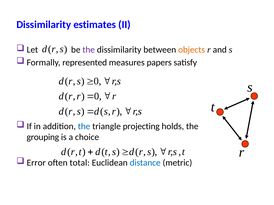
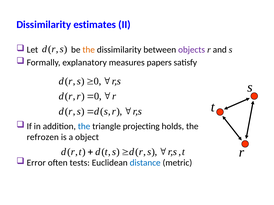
the at (89, 50) colour: purple -> orange
objects colour: orange -> purple
represented: represented -> explanatory
grouping: grouping -> refrozen
choice: choice -> object
total: total -> tests
